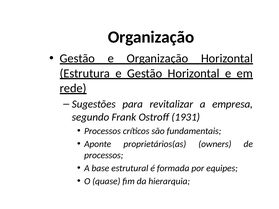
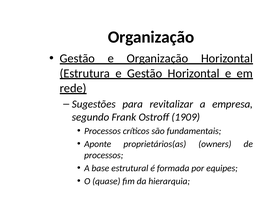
1931: 1931 -> 1909
